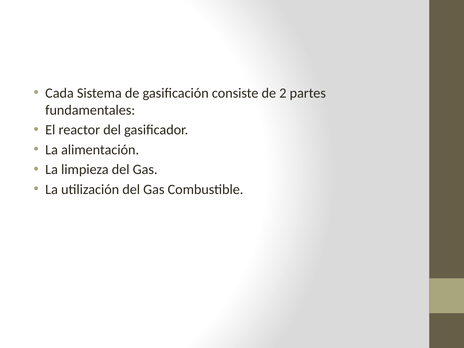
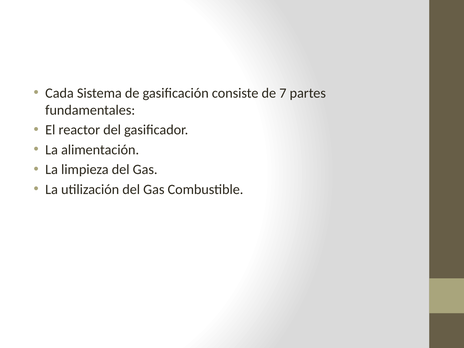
2: 2 -> 7
